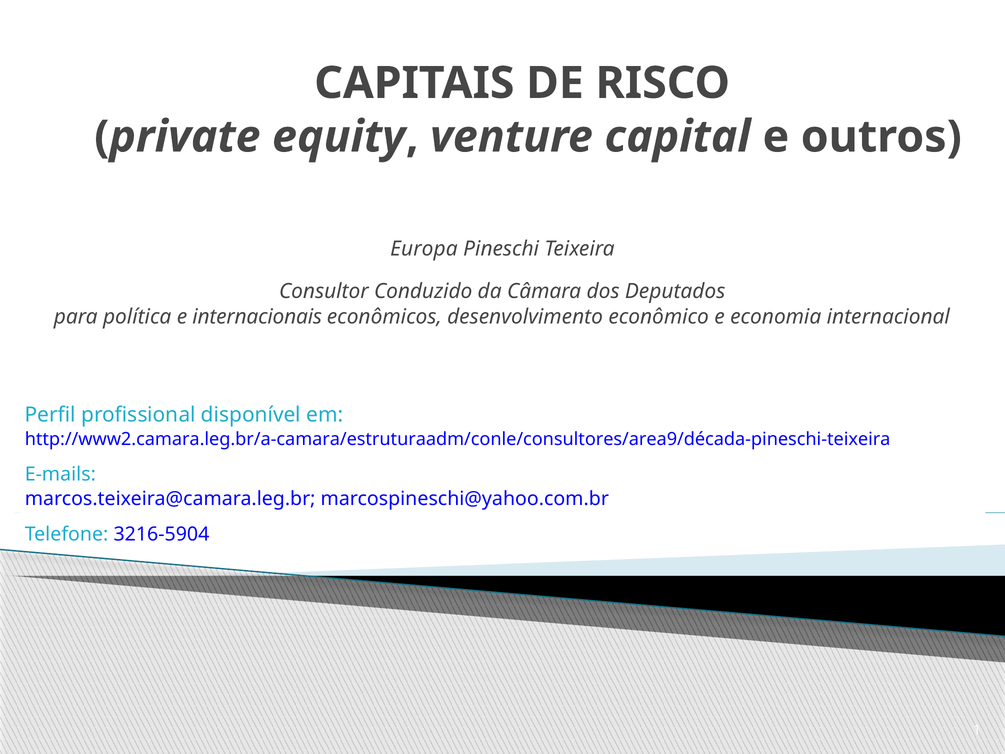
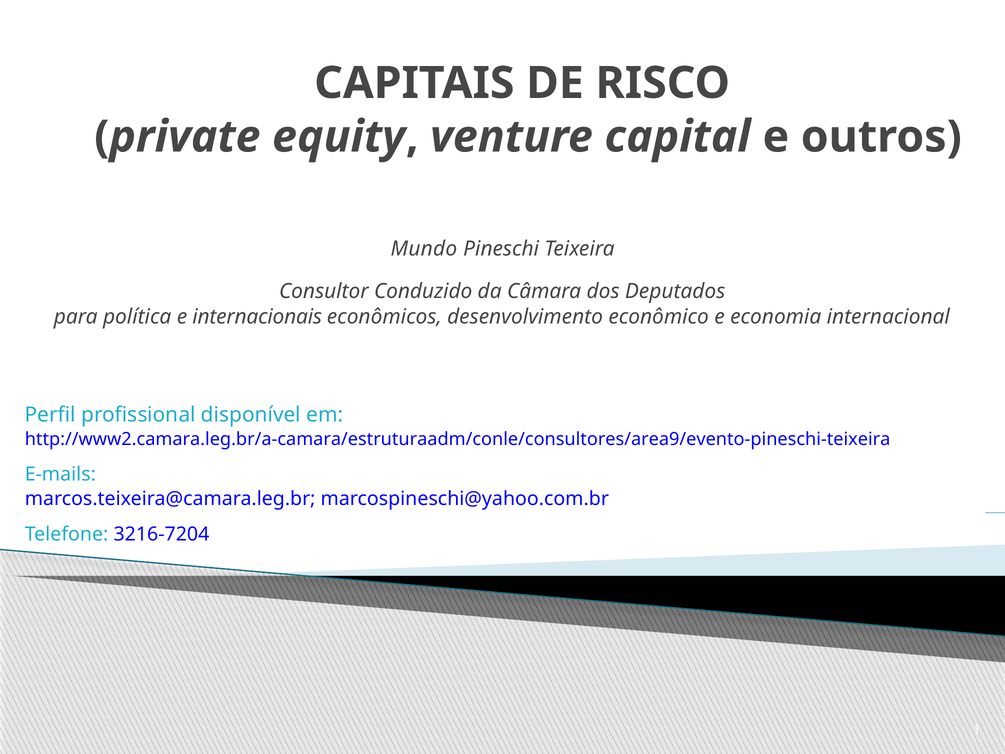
Europa: Europa -> Mundo
http://www2.camara.leg.br/a-camara/estruturaadm/conle/consultores/area9/década-pineschi-teixeira: http://www2.camara.leg.br/a-camara/estruturaadm/conle/consultores/area9/década-pineschi-teixeira -> http://www2.camara.leg.br/a-camara/estruturaadm/conle/consultores/area9/evento-pineschi-teixeira
3216-5904: 3216-5904 -> 3216-7204
